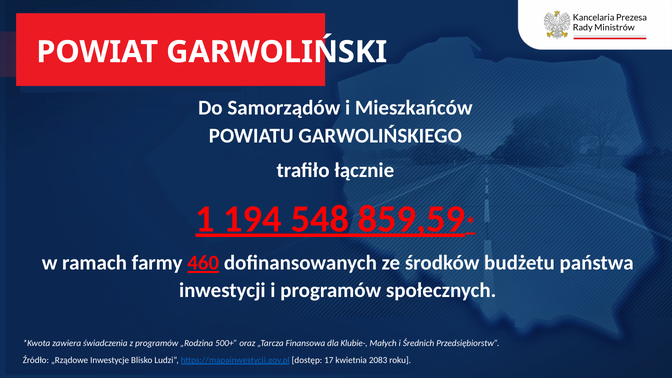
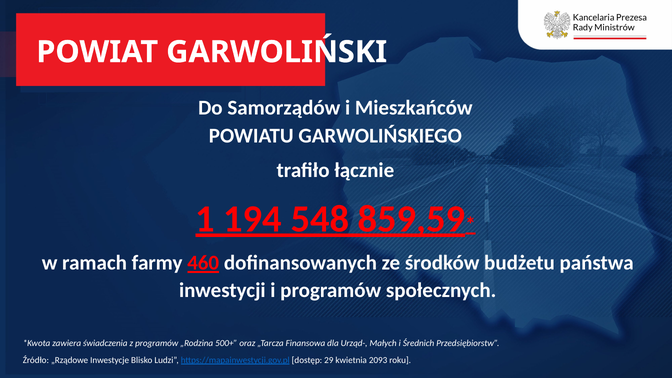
Klubie-: Klubie- -> Urząd-
17: 17 -> 29
2083: 2083 -> 2093
